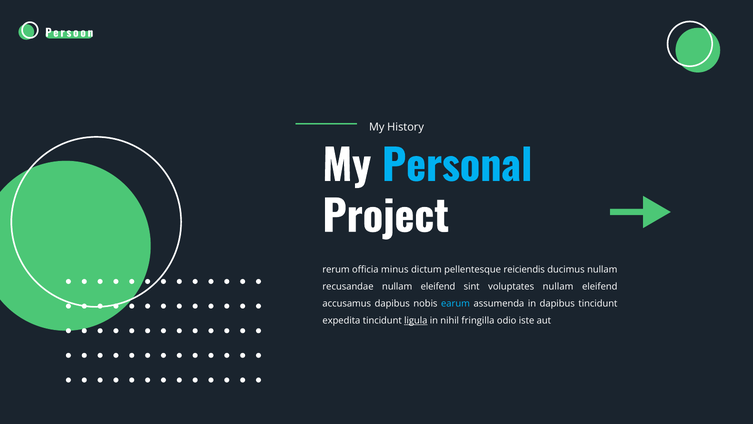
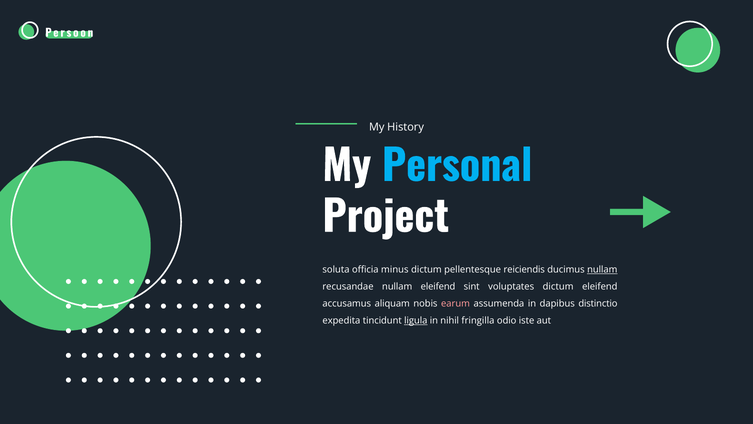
rerum: rerum -> soluta
nullam at (602, 269) underline: none -> present
voluptates nullam: nullam -> dictum
accusamus dapibus: dapibus -> aliquam
earum colour: light blue -> pink
dapibus tincidunt: tincidunt -> distinctio
